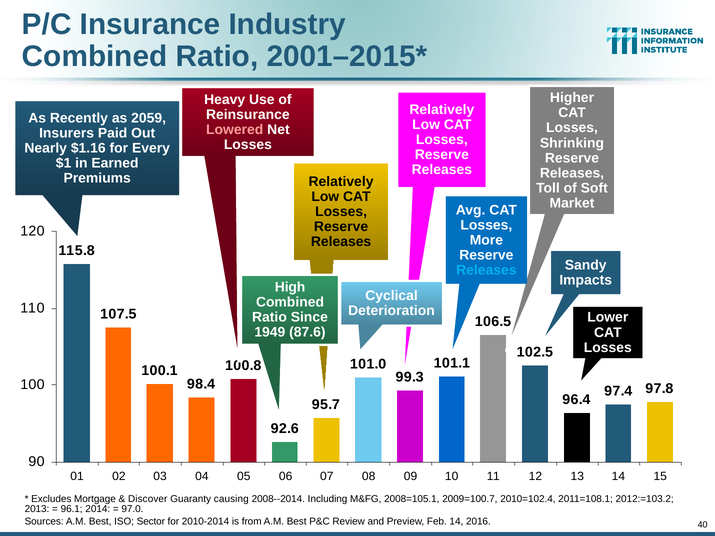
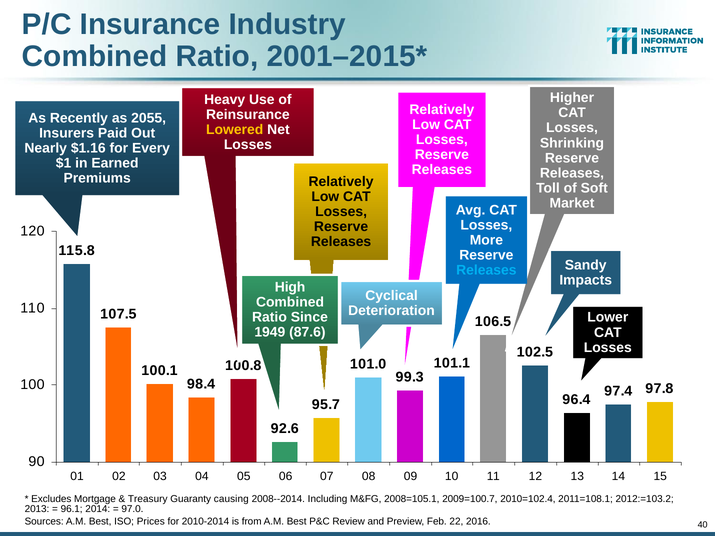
2059: 2059 -> 2055
Lowered colour: pink -> yellow
Discover: Discover -> Treasury
Sector: Sector -> Prices
Feb 14: 14 -> 22
